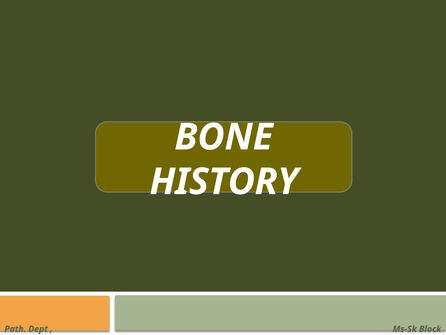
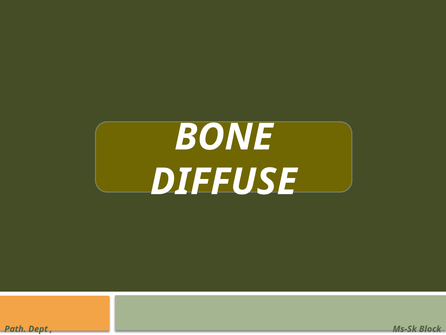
HISTORY: HISTORY -> DIFFUSE
